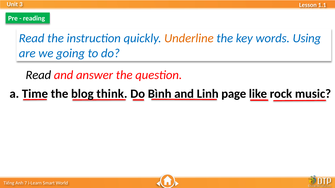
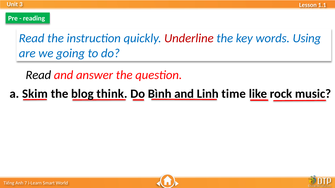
Underline colour: orange -> red
Time: Time -> Skim
page: page -> time
